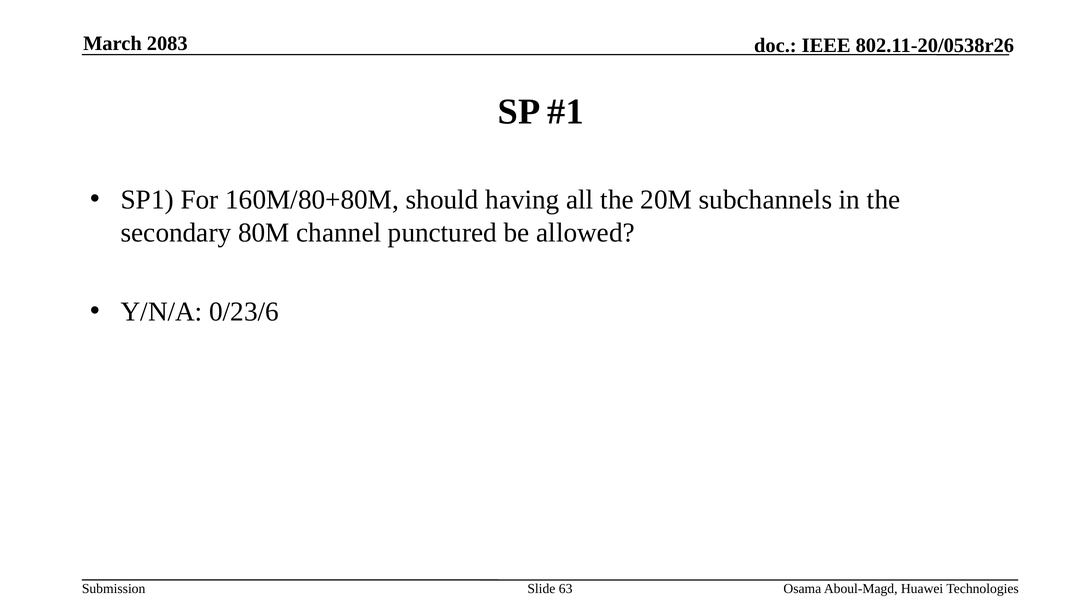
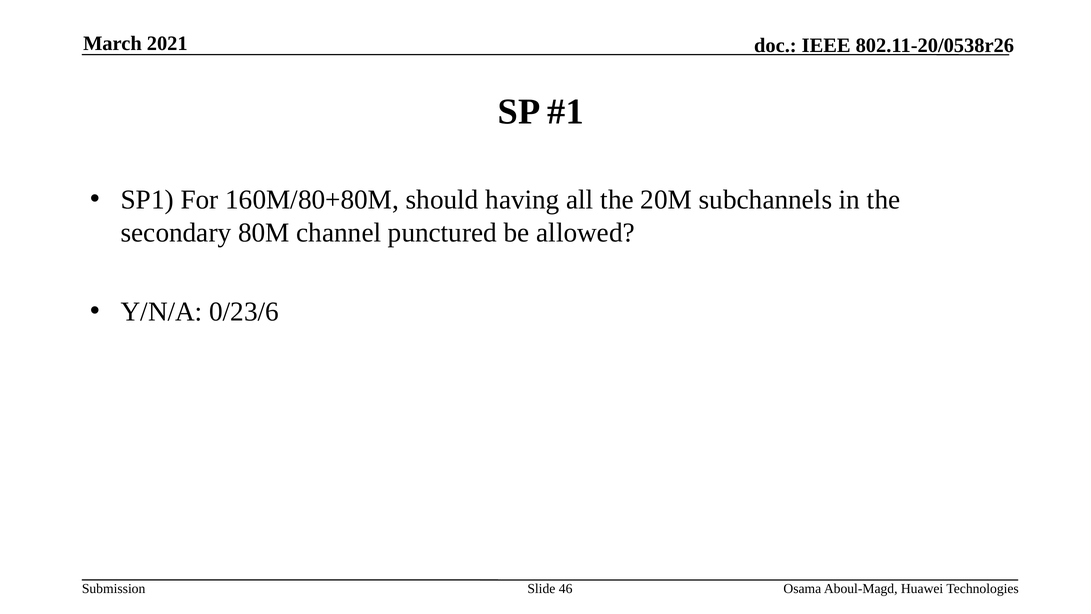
2083: 2083 -> 2021
63: 63 -> 46
